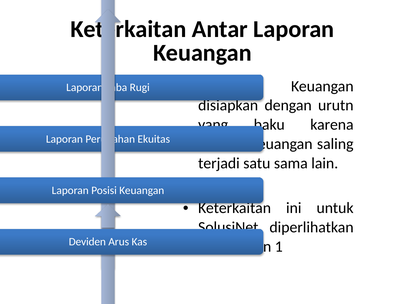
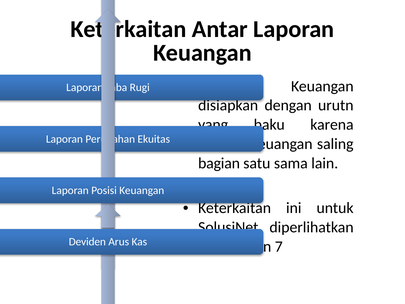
terjadi: terjadi -> bagian
1: 1 -> 7
